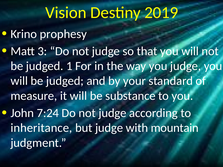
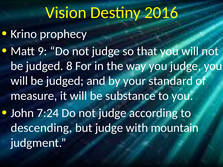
2019: 2019 -> 2016
prophesy: prophesy -> prophecy
3: 3 -> 9
1: 1 -> 8
inheritance: inheritance -> descending
